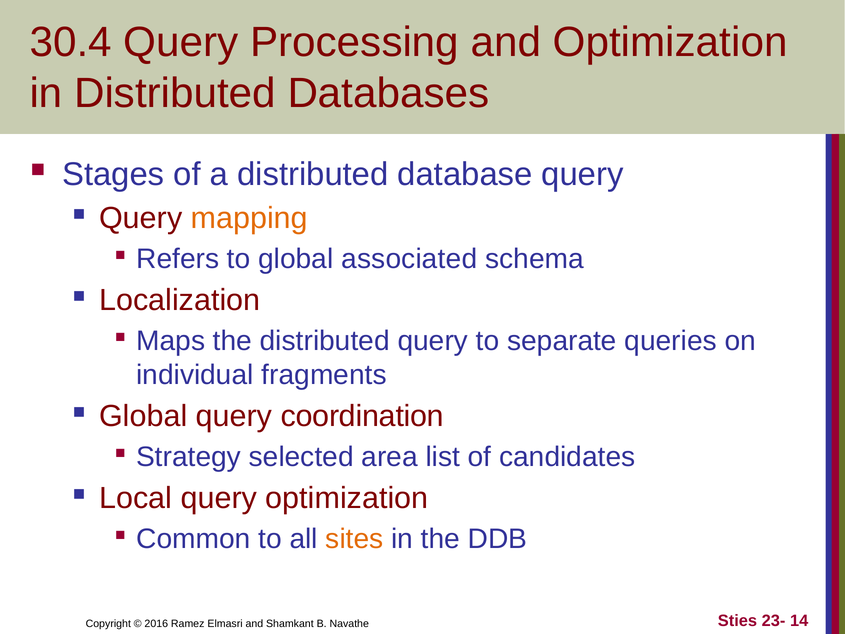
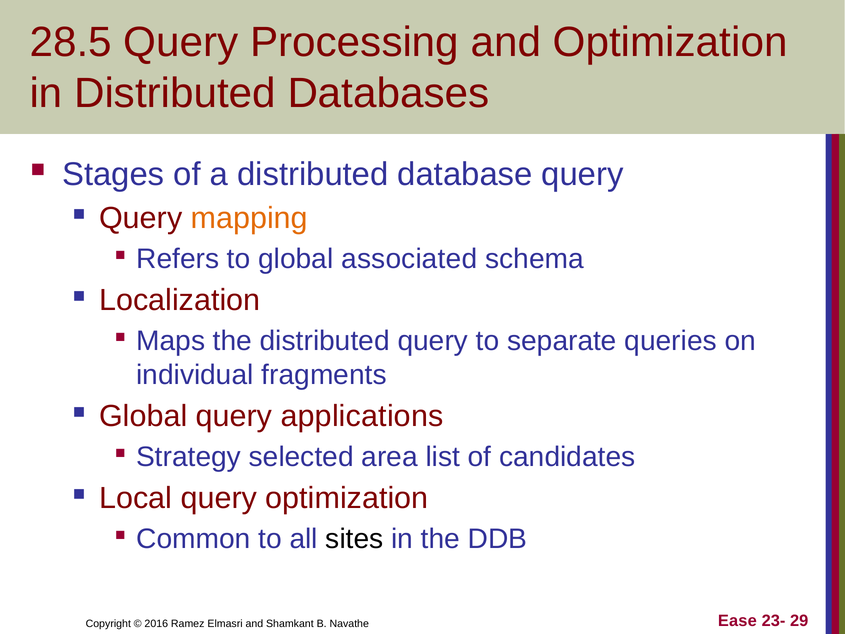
30.4: 30.4 -> 28.5
coordination: coordination -> applications
sites colour: orange -> black
Sties: Sties -> Ease
14: 14 -> 29
